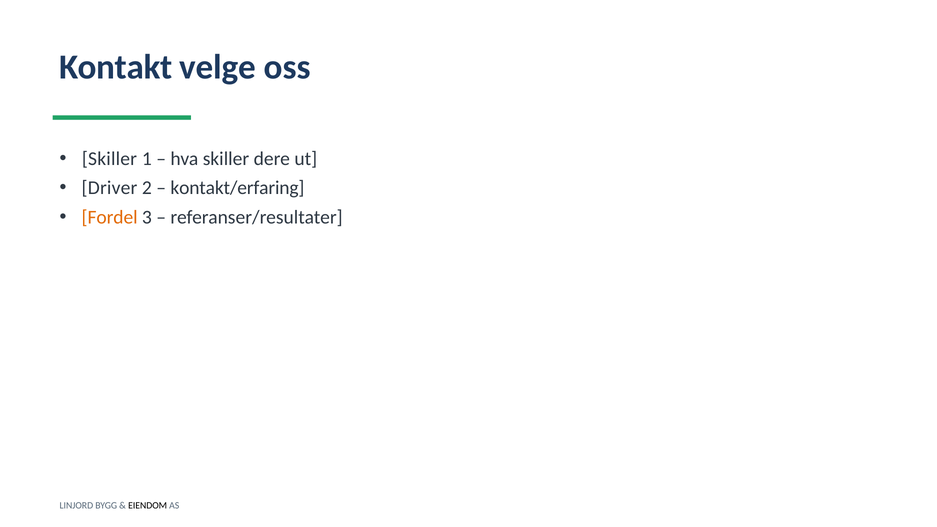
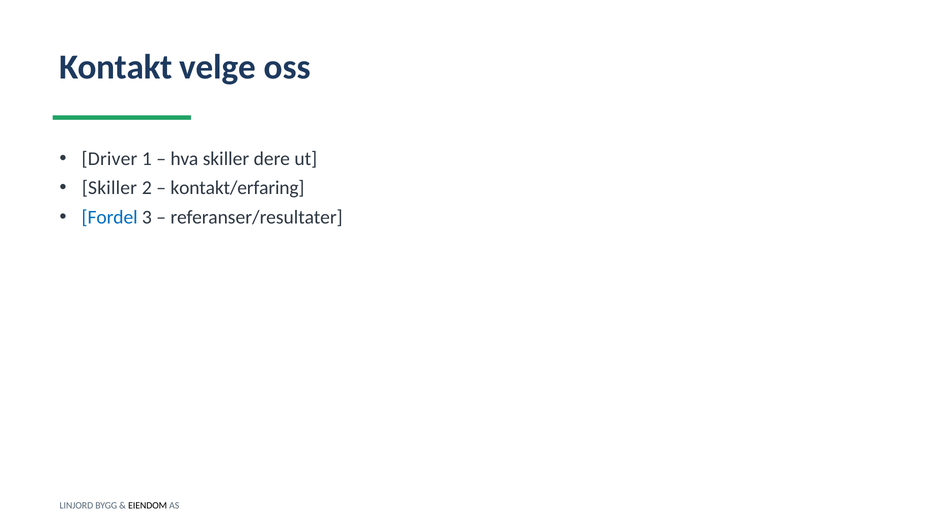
Skiller at (109, 159): Skiller -> Driver
Driver at (109, 188): Driver -> Skiller
Fordel colour: orange -> blue
